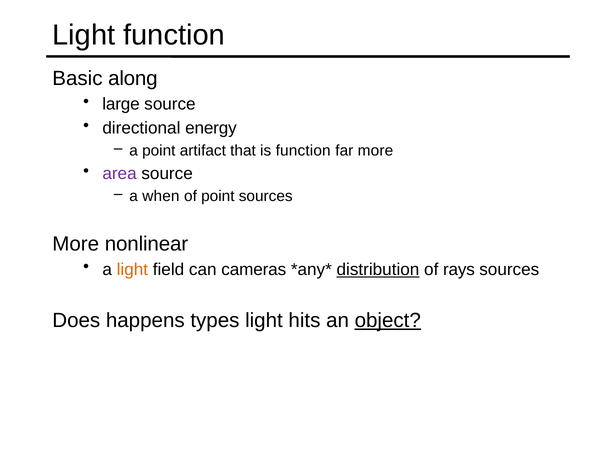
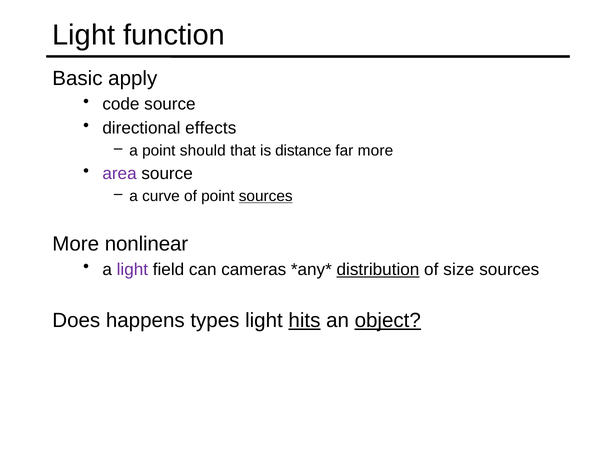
along: along -> apply
large: large -> code
energy: energy -> effects
artifact: artifact -> should
is function: function -> distance
when: when -> curve
sources at (266, 196) underline: none -> present
light at (132, 270) colour: orange -> purple
rays: rays -> size
hits underline: none -> present
